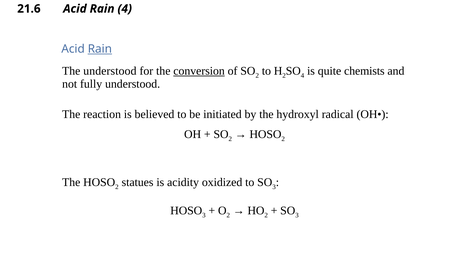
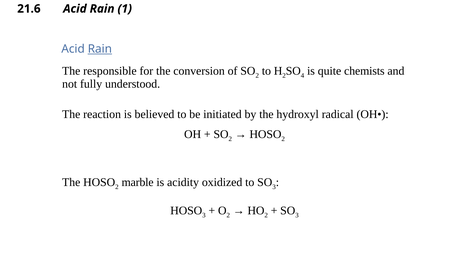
Rain 4: 4 -> 1
The understood: understood -> responsible
conversion underline: present -> none
statues: statues -> marble
